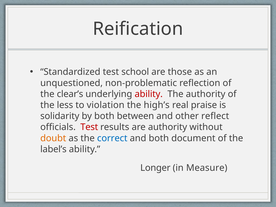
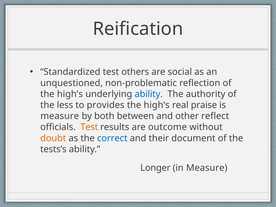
school: school -> others
those: those -> social
clear’s at (70, 94): clear’s -> high’s
ability at (149, 94) colour: red -> blue
violation: violation -> provides
solidarity at (60, 116): solidarity -> measure
Test at (89, 127) colour: red -> orange
are authority: authority -> outcome
and both: both -> their
label’s: label’s -> tests’s
